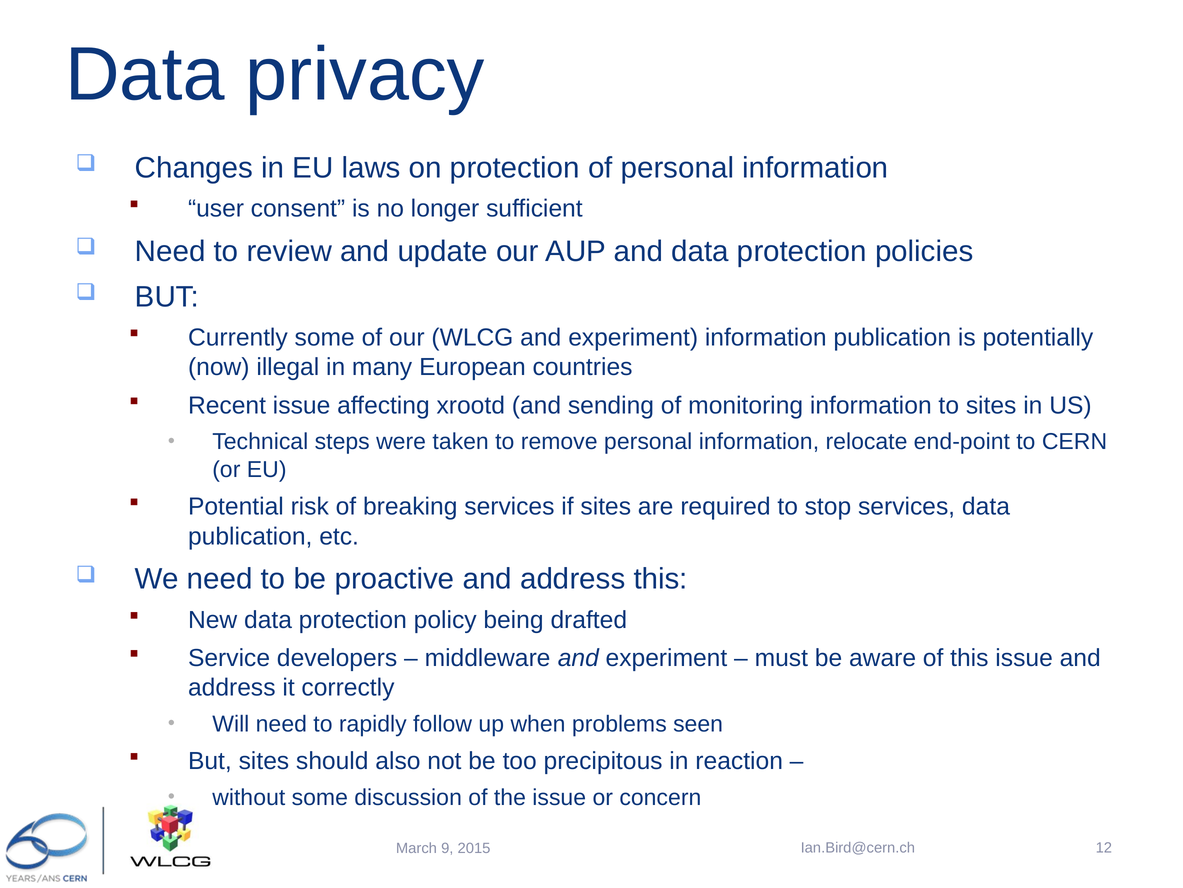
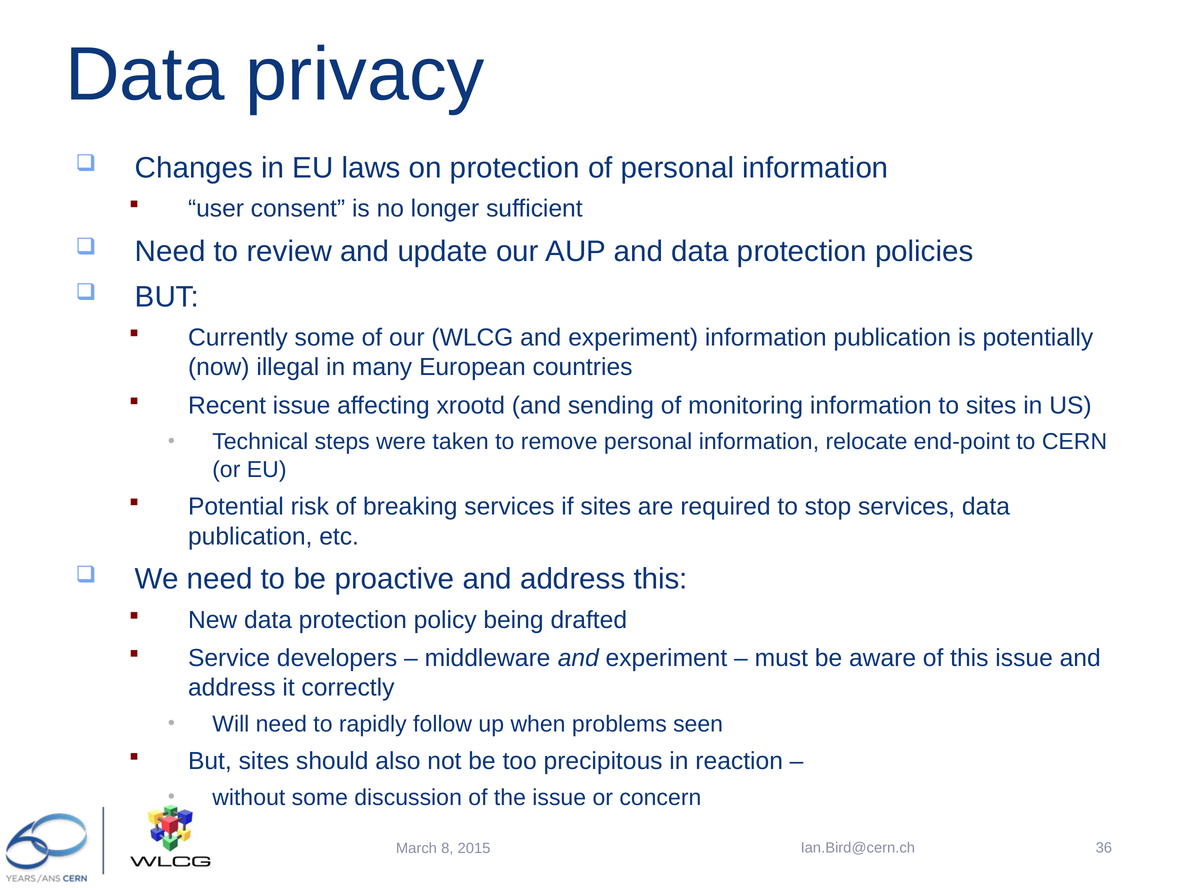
9: 9 -> 8
12: 12 -> 36
